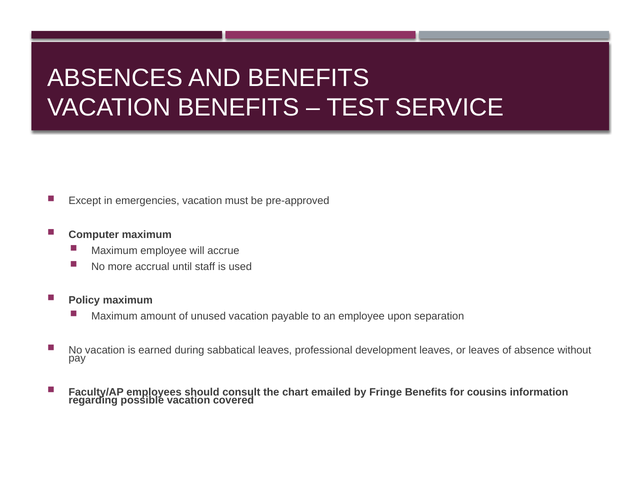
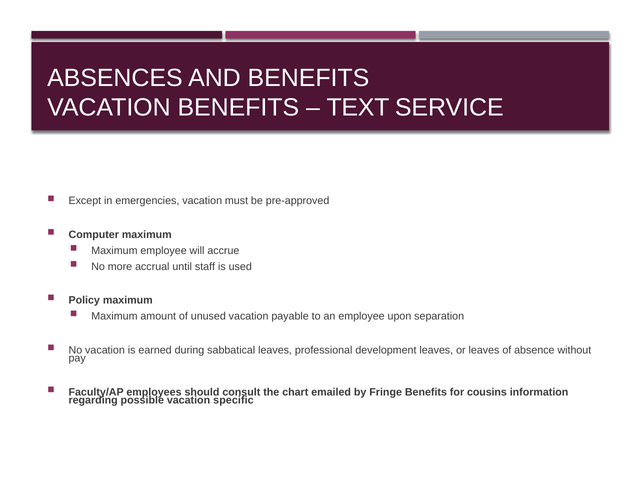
TEST: TEST -> TEXT
covered: covered -> specific
